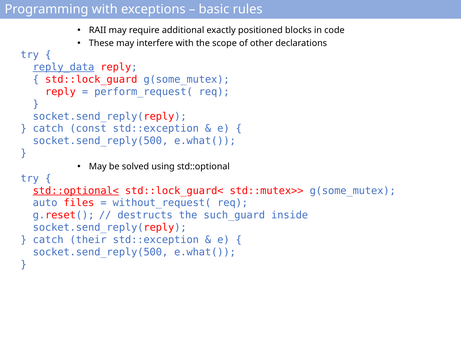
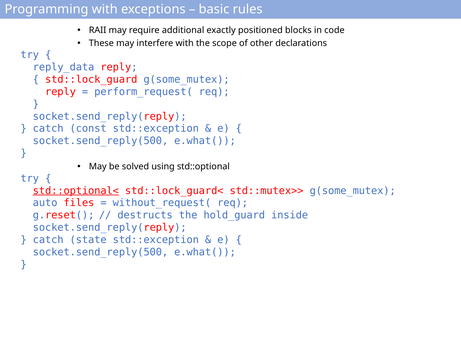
reply_data underline: present -> none
such_guard: such_guard -> hold_guard
their: their -> state
